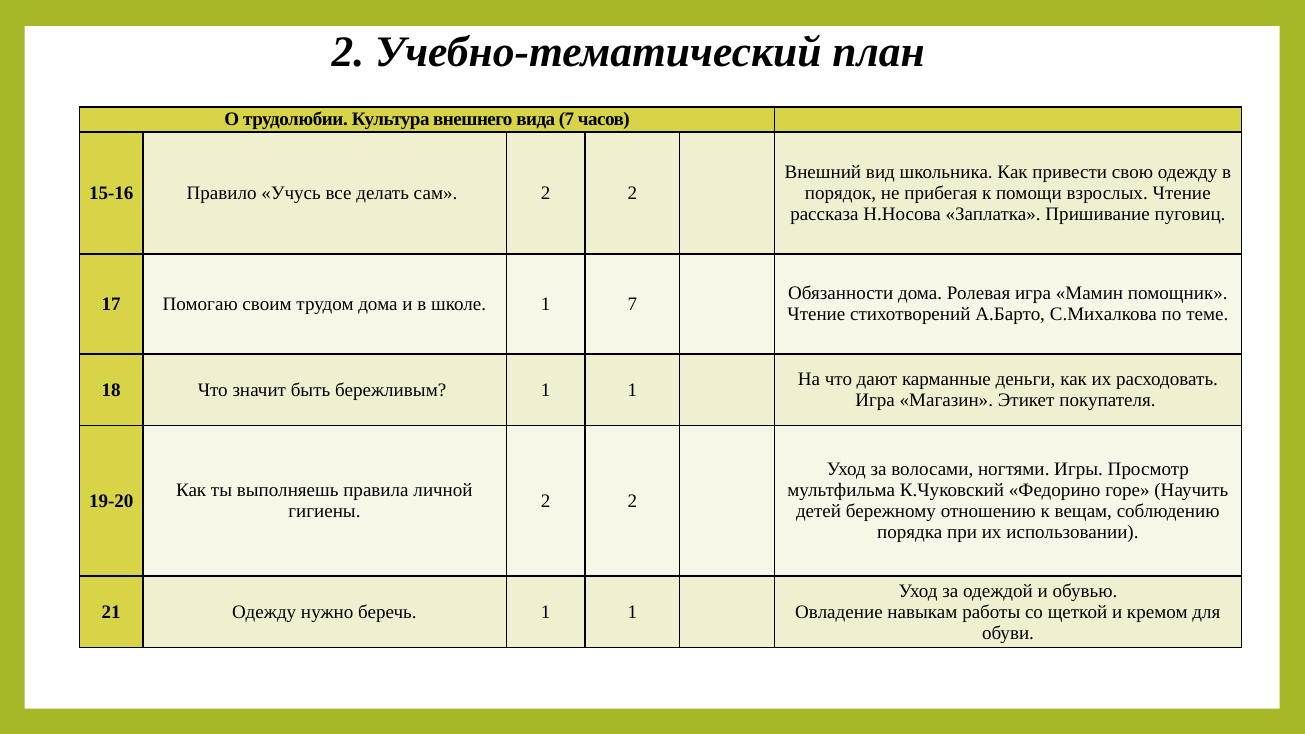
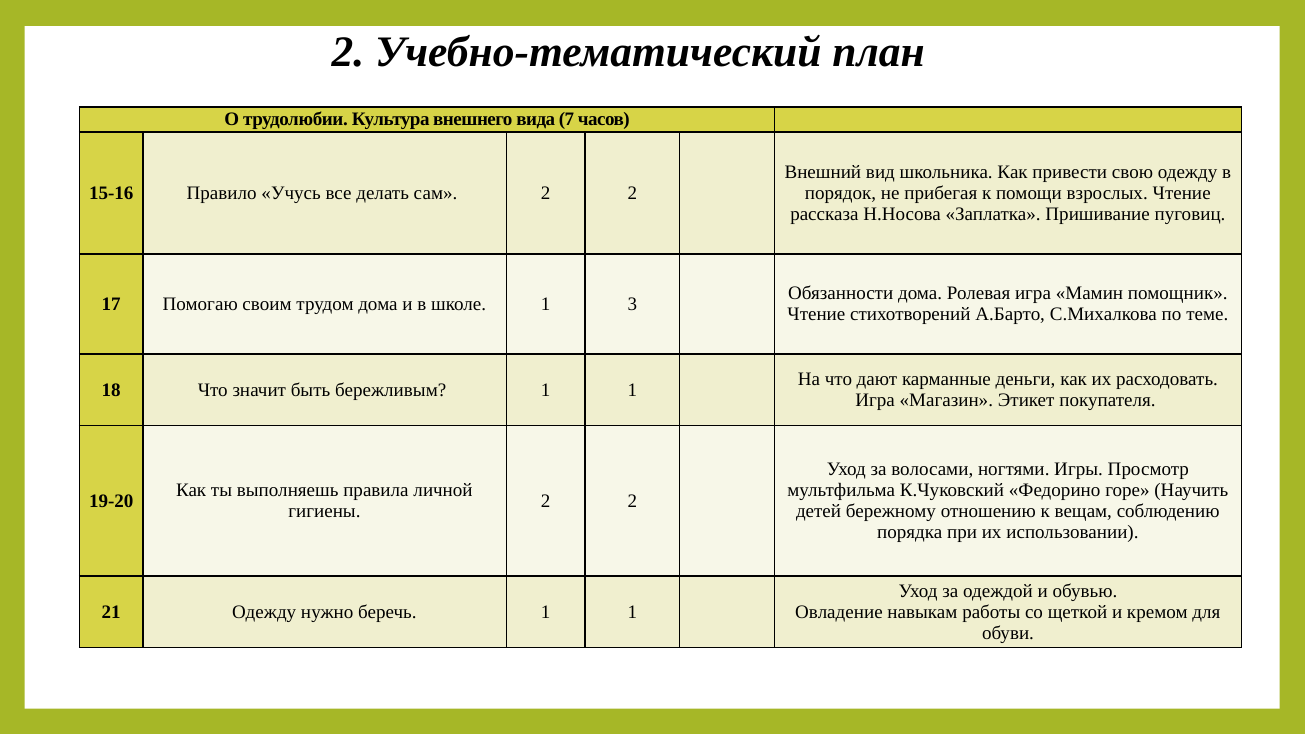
1 7: 7 -> 3
